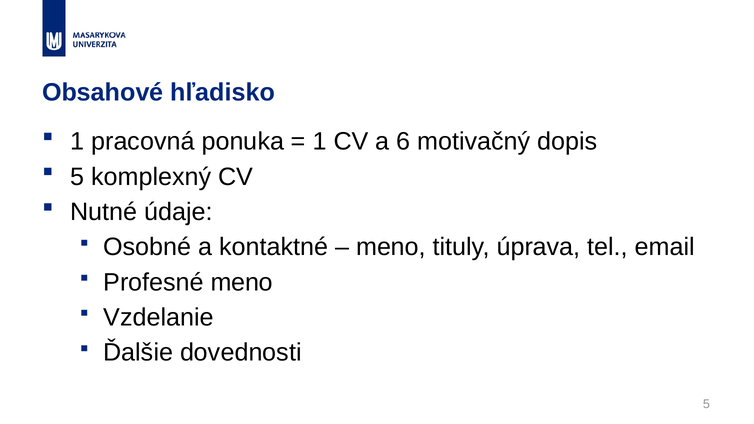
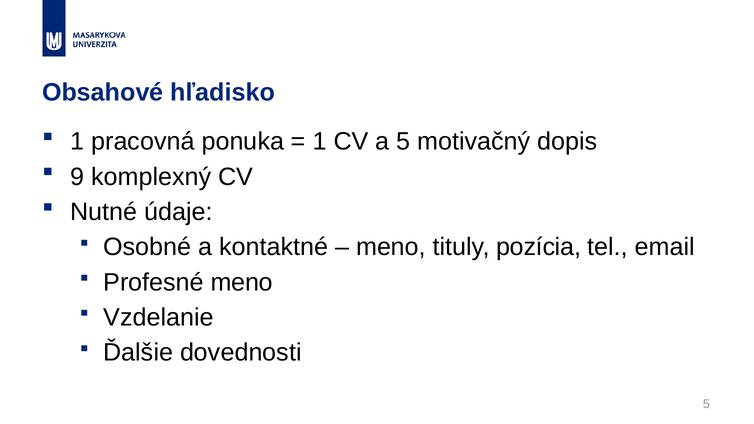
a 6: 6 -> 5
5 at (77, 177): 5 -> 9
úprava: úprava -> pozícia
